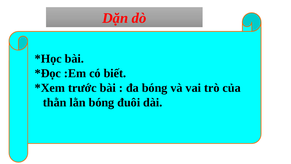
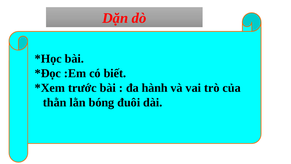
đa bóng: bóng -> hành
